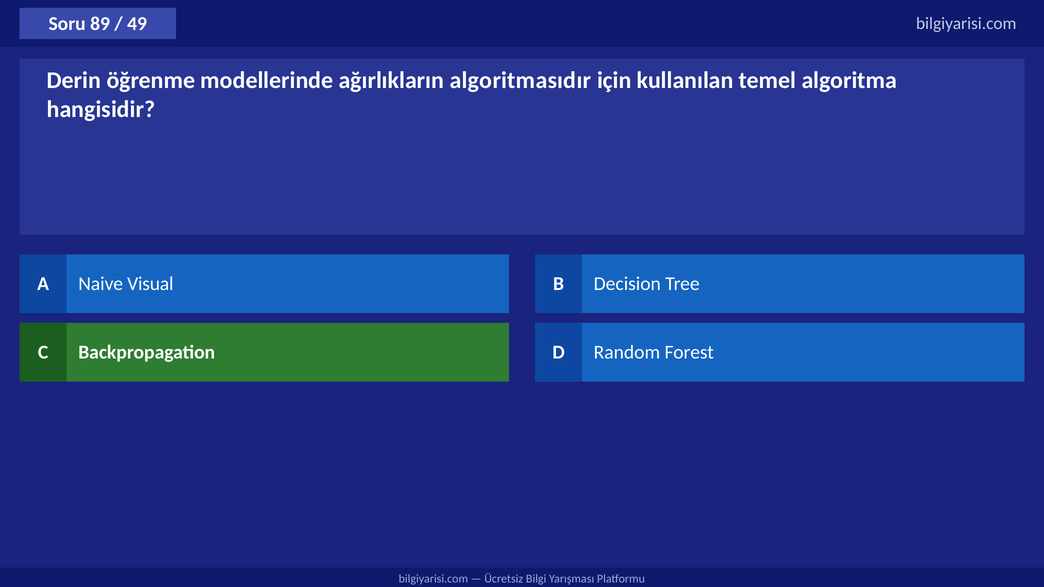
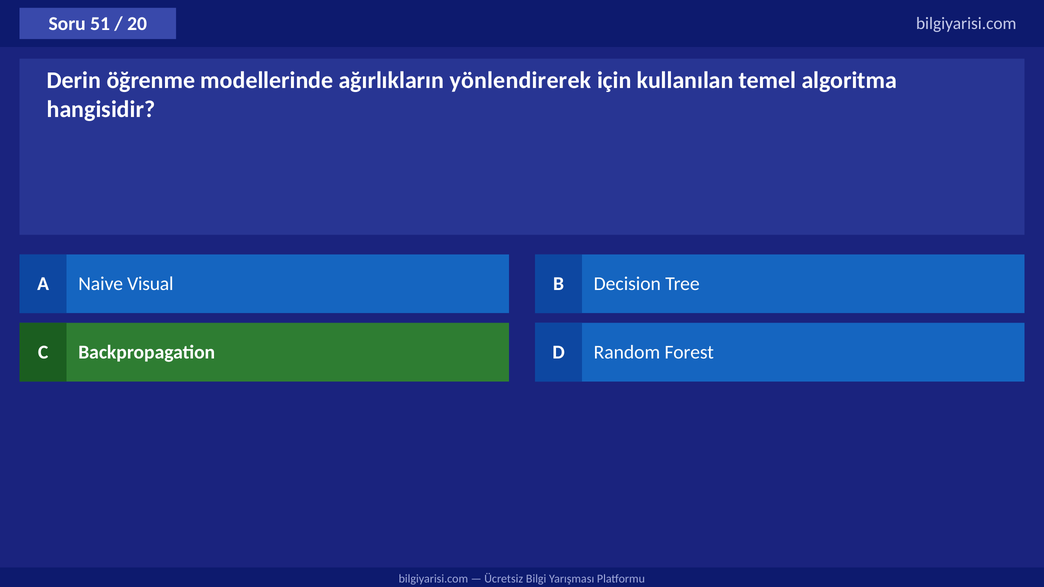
89: 89 -> 51
49: 49 -> 20
algoritmasıdır: algoritmasıdır -> yönlendirerek
